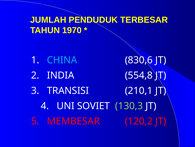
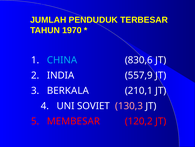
554,8: 554,8 -> 557,9
TRANSISI: TRANSISI -> BERKALA
130,3 colour: light green -> pink
